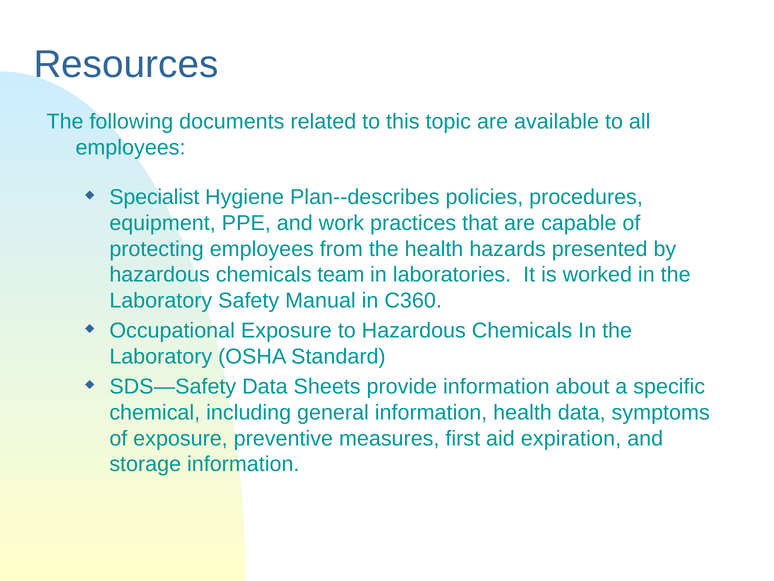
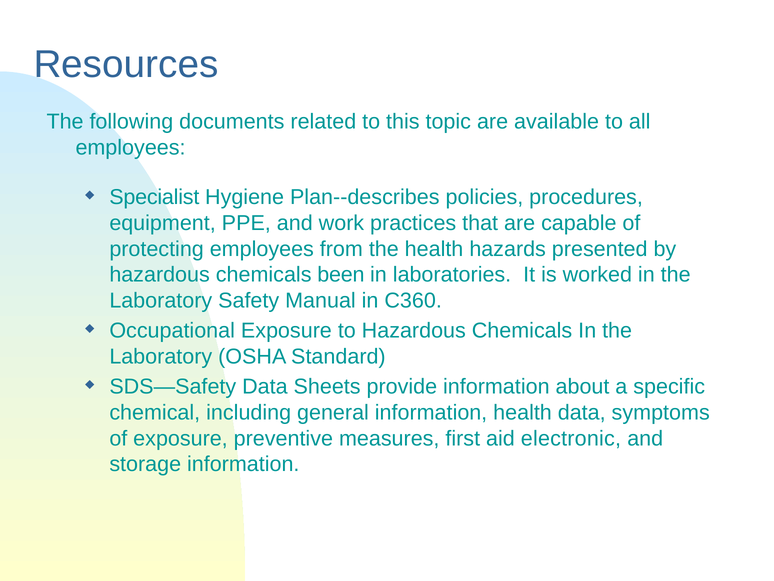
team: team -> been
expiration: expiration -> electronic
